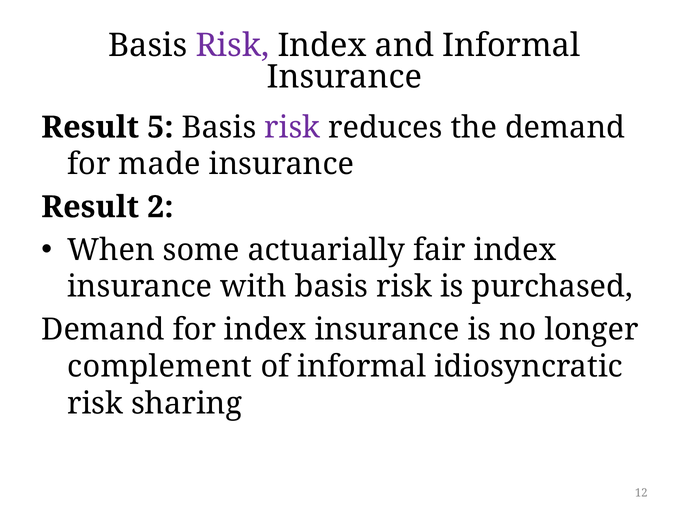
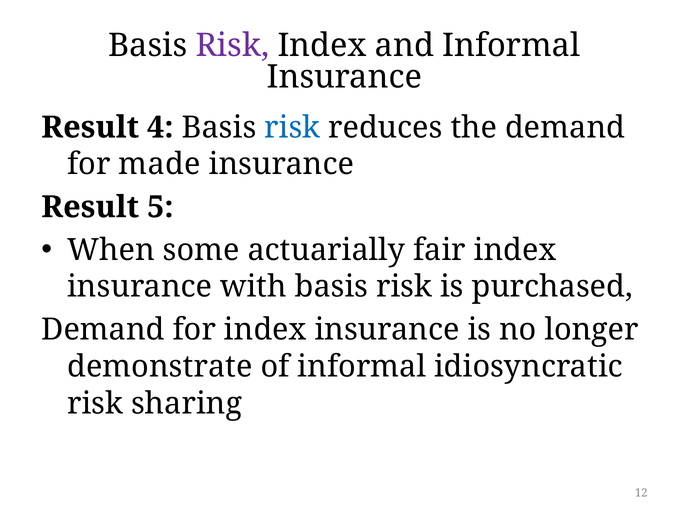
5: 5 -> 4
risk at (292, 127) colour: purple -> blue
2: 2 -> 5
complement: complement -> demonstrate
